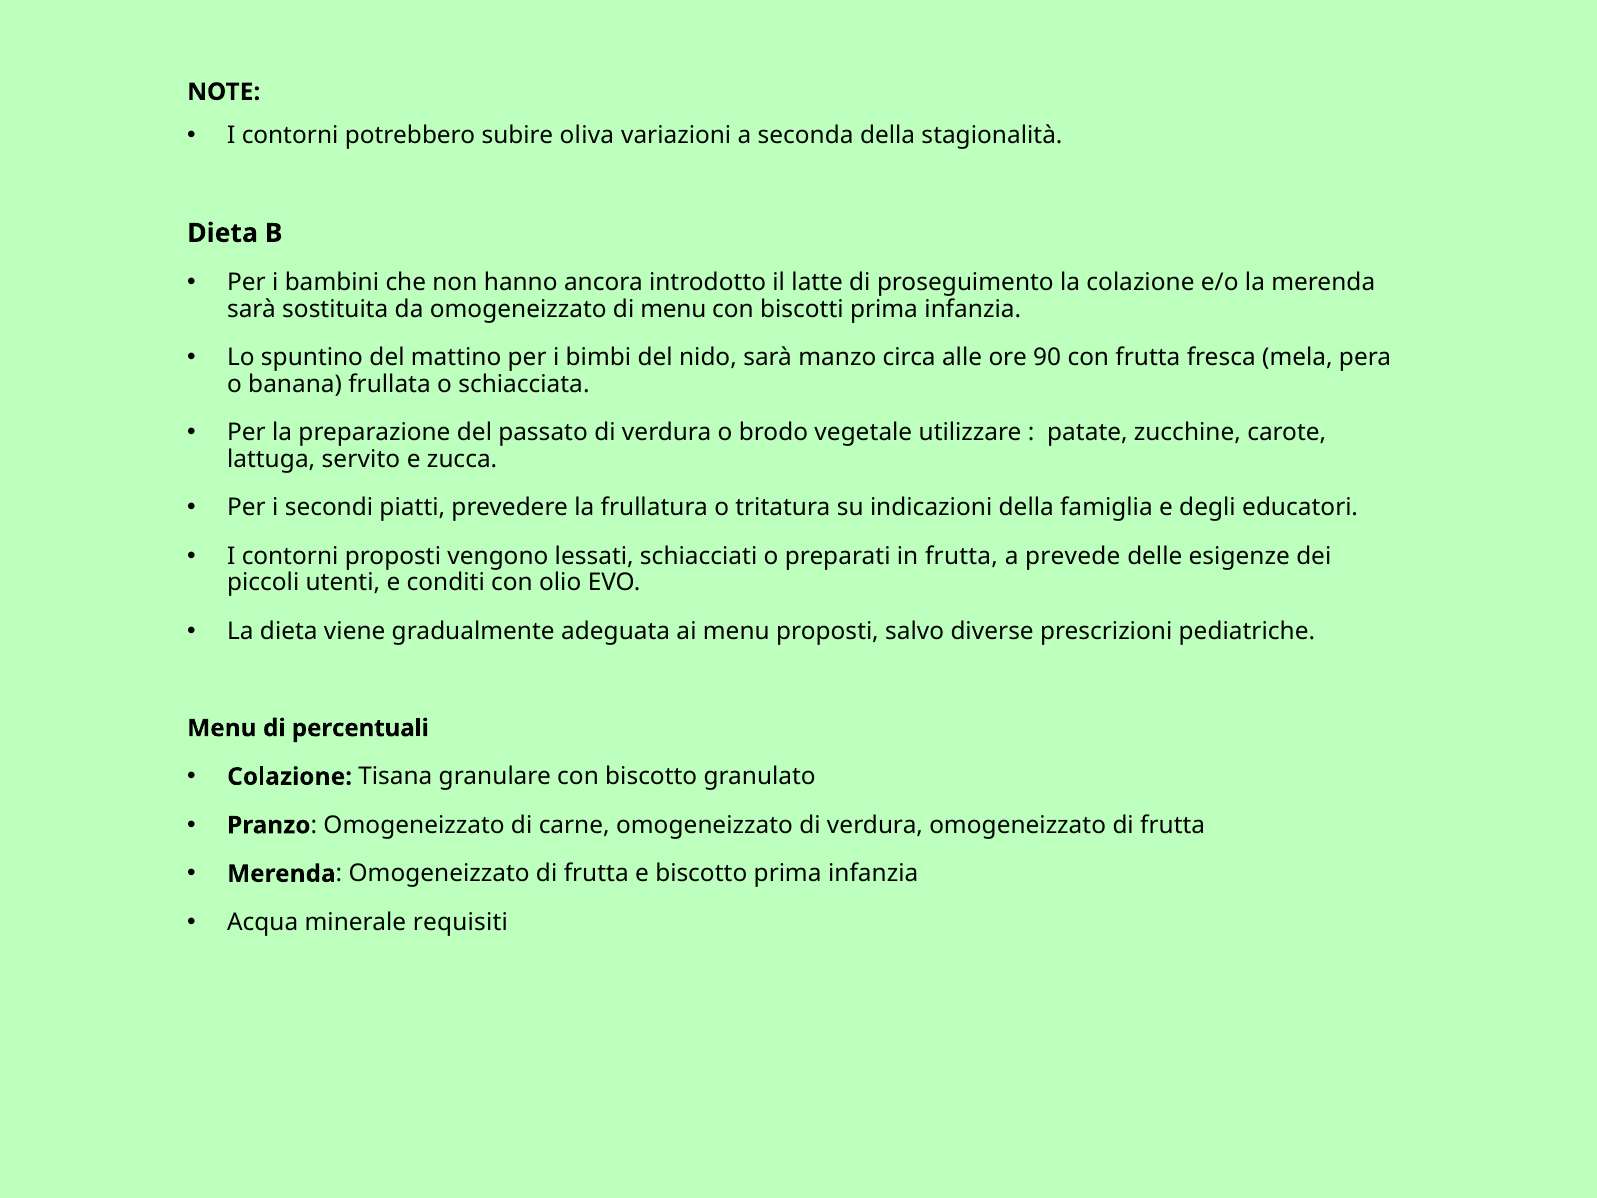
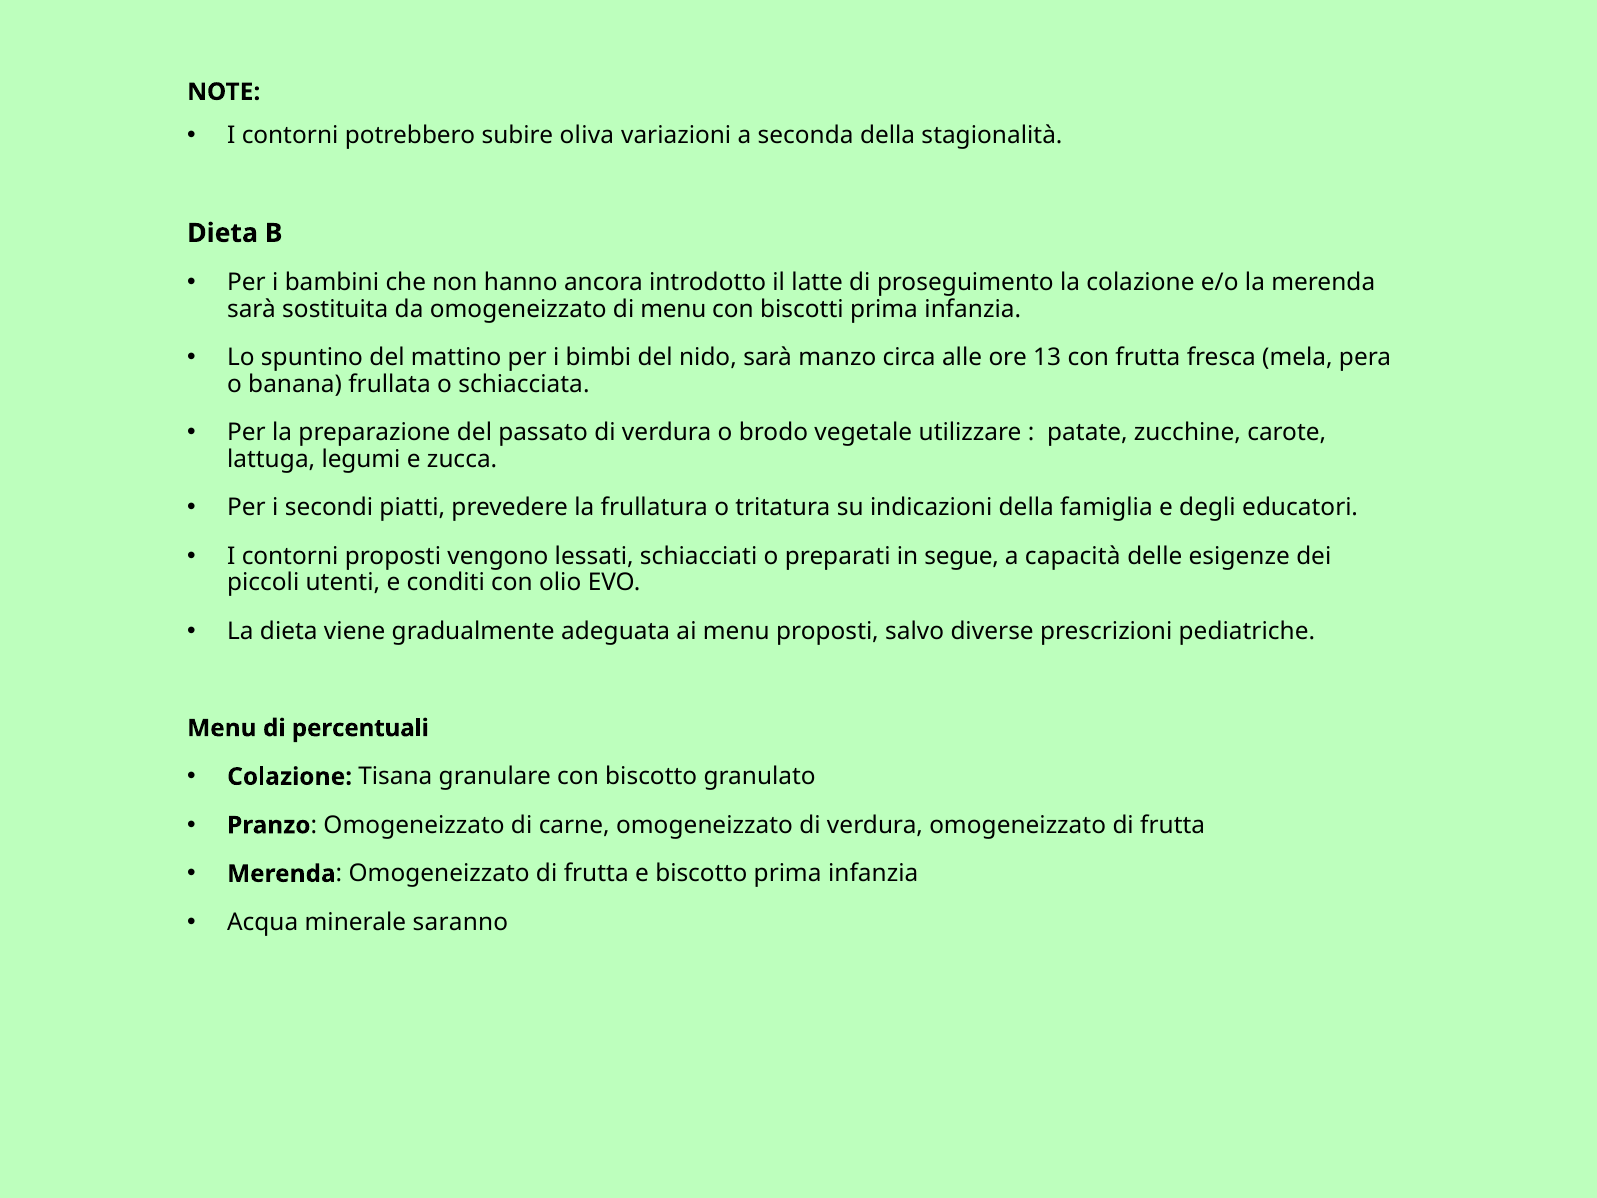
90: 90 -> 13
servito: servito -> legumi
in frutta: frutta -> segue
prevede: prevede -> capacità
requisiti: requisiti -> saranno
